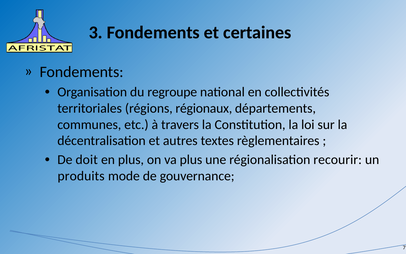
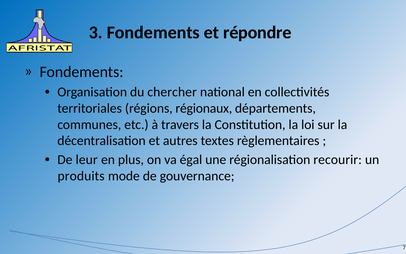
certaines: certaines -> répondre
regroupe: regroupe -> chercher
doit: doit -> leur
va plus: plus -> égal
